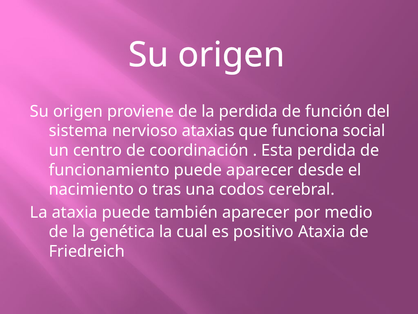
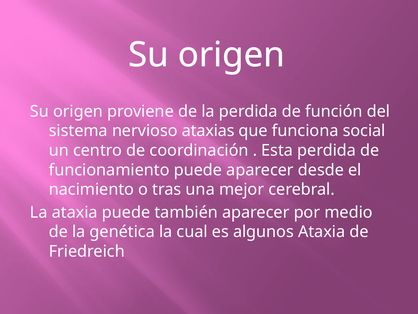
codos: codos -> mejor
positivo: positivo -> algunos
